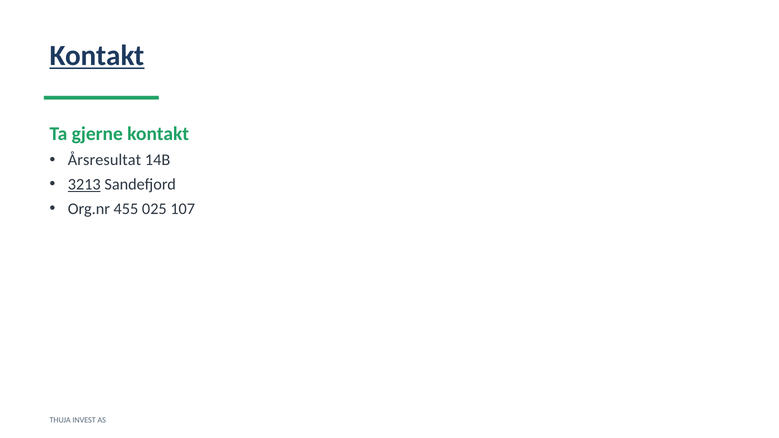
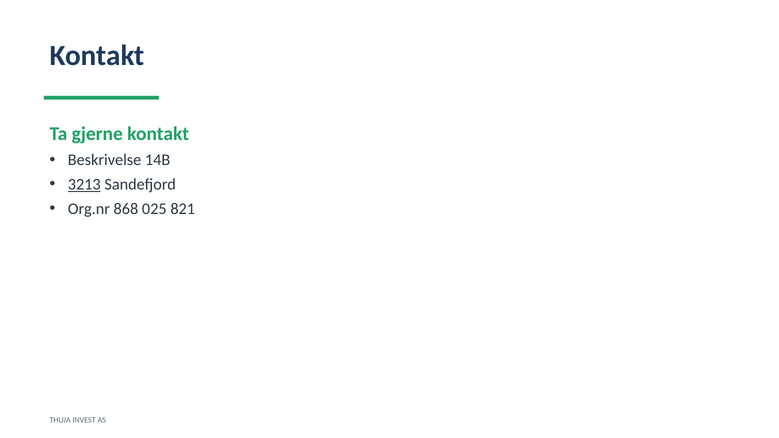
Kontakt at (97, 56) underline: present -> none
Årsresultat: Årsresultat -> Beskrivelse
455: 455 -> 868
107: 107 -> 821
